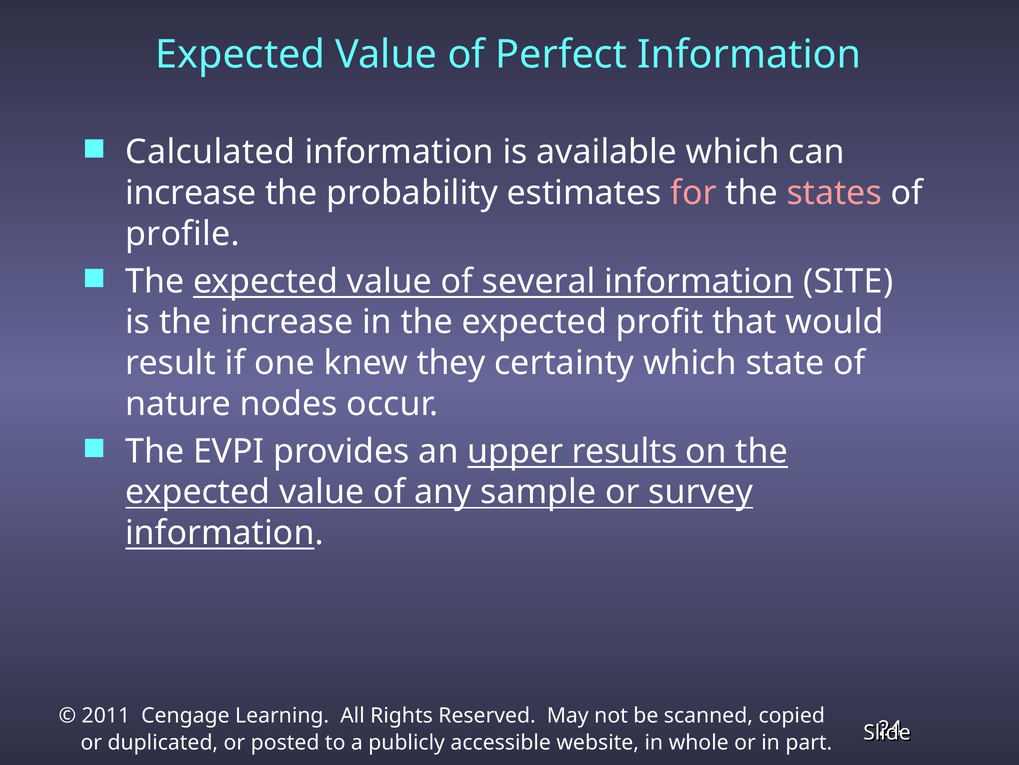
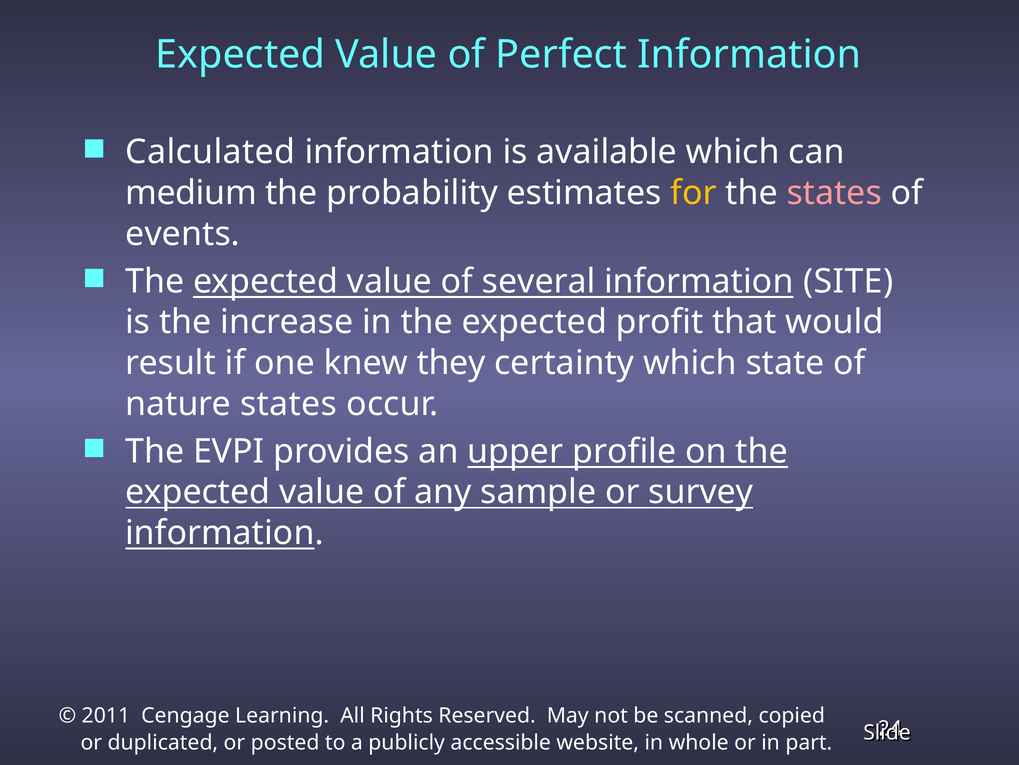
increase at (191, 193): increase -> medium
for colour: pink -> yellow
profile: profile -> events
nature nodes: nodes -> states
results: results -> profile
